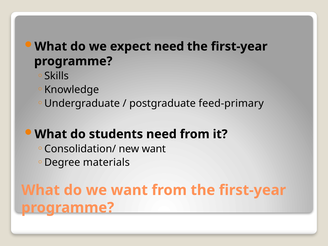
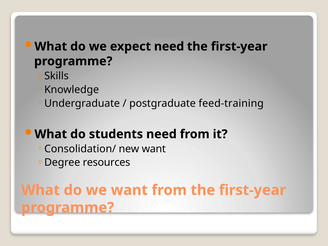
feed-primary: feed-primary -> feed-training
materials: materials -> resources
